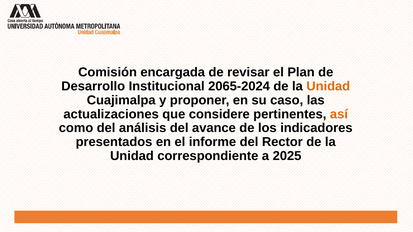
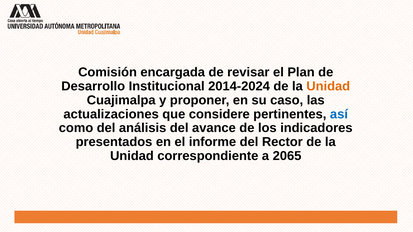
2065-2024: 2065-2024 -> 2014-2024
así colour: orange -> blue
2025: 2025 -> 2065
